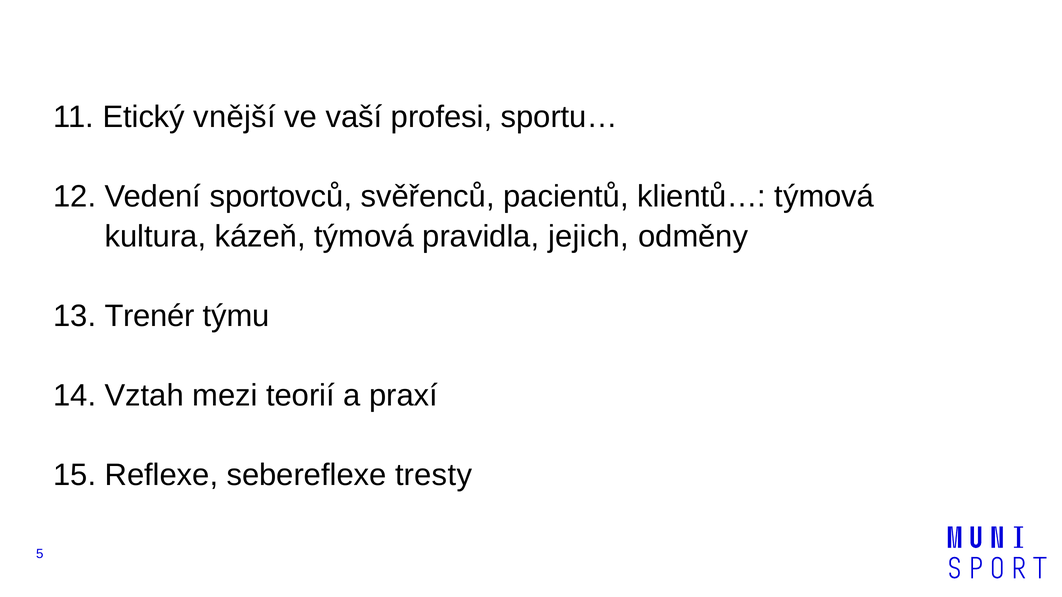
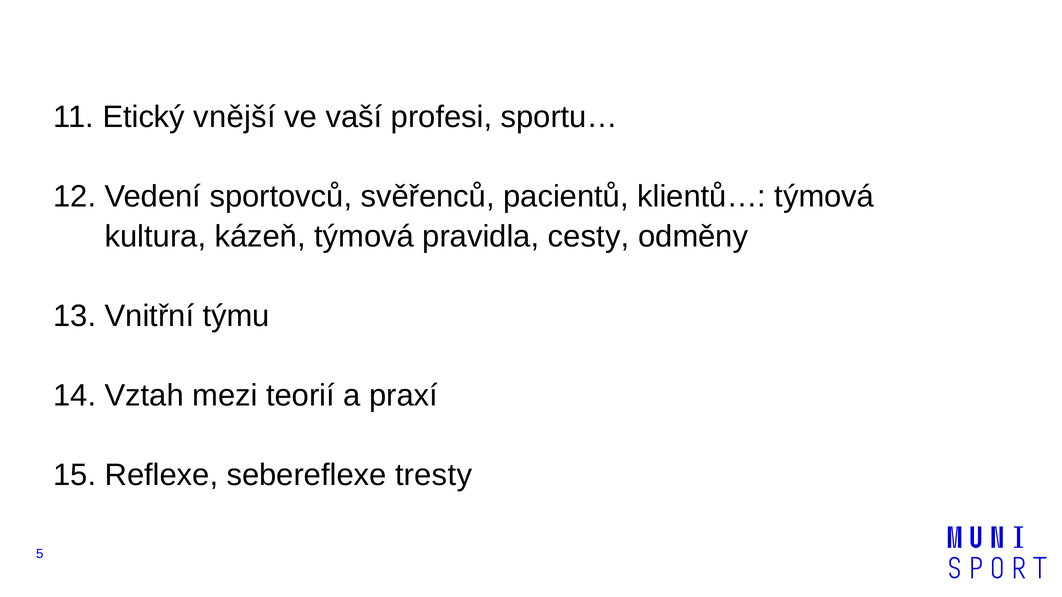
jejich: jejich -> cesty
Trenér: Trenér -> Vnitřní
